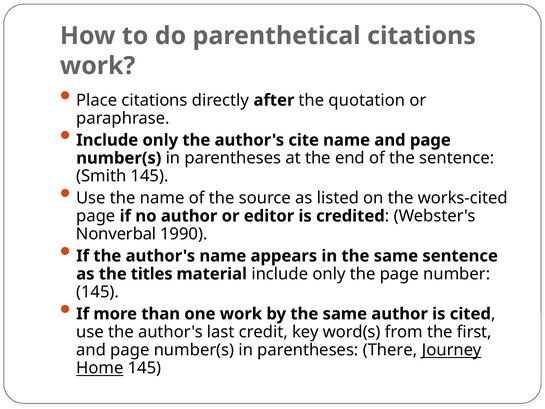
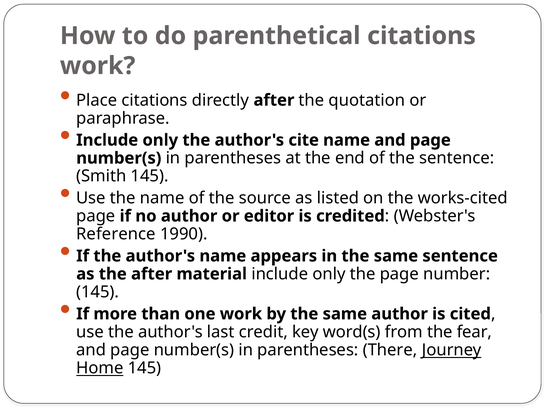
Nonverbal: Nonverbal -> Reference
the titles: titles -> after
first: first -> fear
